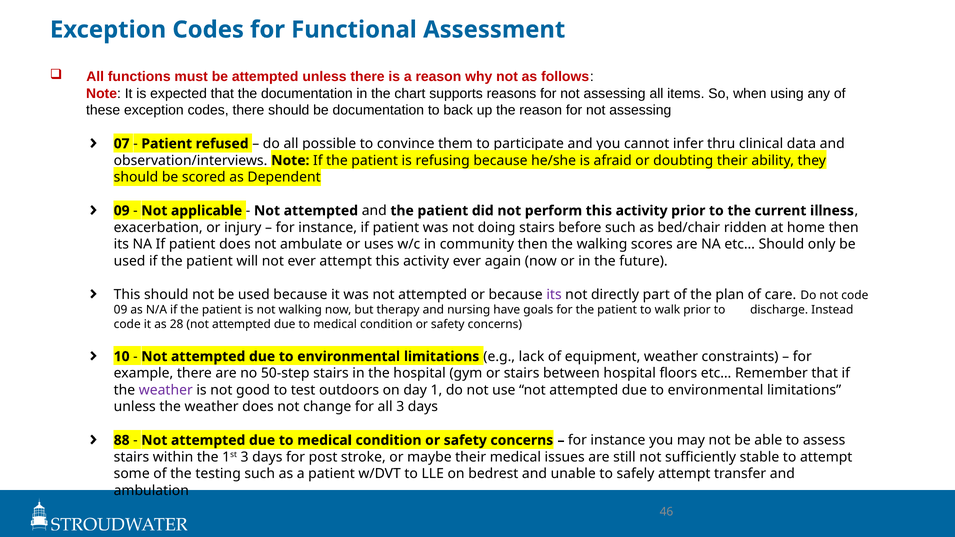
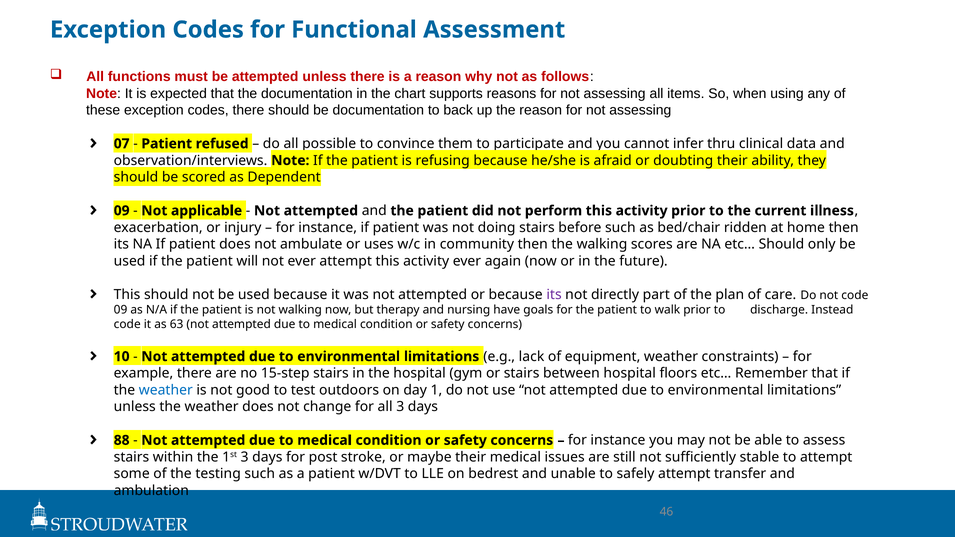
28: 28 -> 63
50-step: 50-step -> 15-step
weather at (166, 390) colour: purple -> blue
